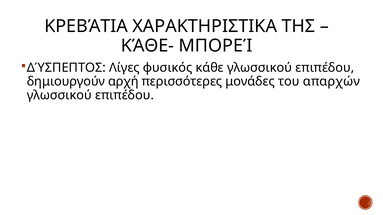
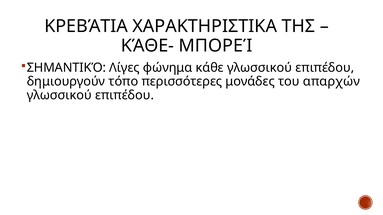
ΔΎΣΠΕΠΤΟΣ: ΔΎΣΠΕΠΤΟΣ -> ΣΗΜΑΝΤΙΚΌ
φυσικός: φυσικός -> φώνημα
αρχή: αρχή -> τόπο
